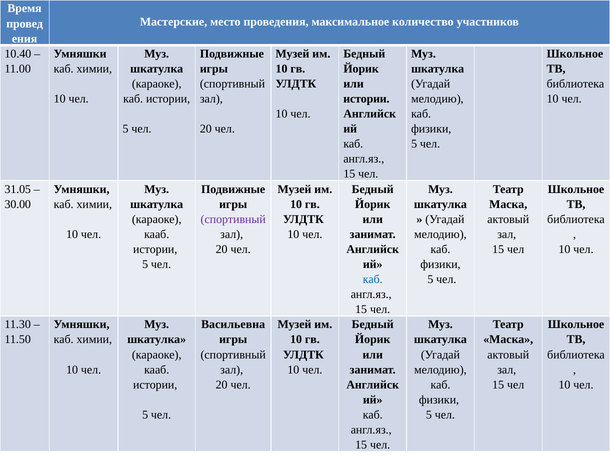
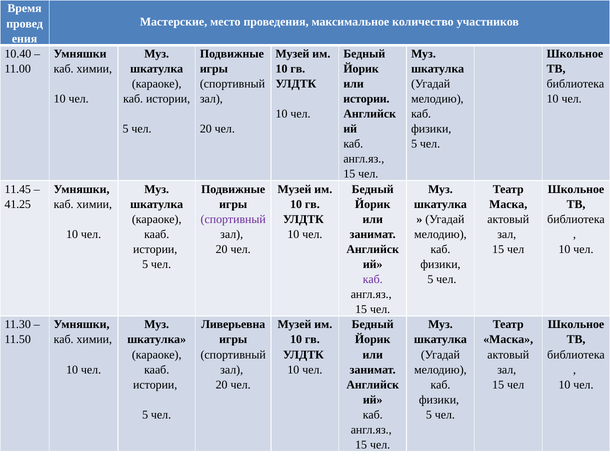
31.05: 31.05 -> 11.45
30.00: 30.00 -> 41.25
каб at (373, 280) colour: blue -> purple
Васильевна: Васильевна -> Ливерьевна
